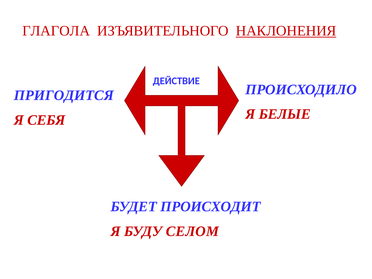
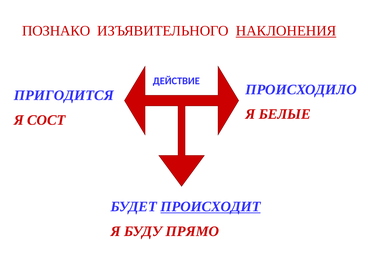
ГЛАГОЛА: ГЛАГОЛА -> ПОЗНАКО
СЕБЯ: СЕБЯ -> СОСТ
ПРОИСХОДИТ underline: none -> present
СЕЛОМ: СЕЛОМ -> ПРЯМО
